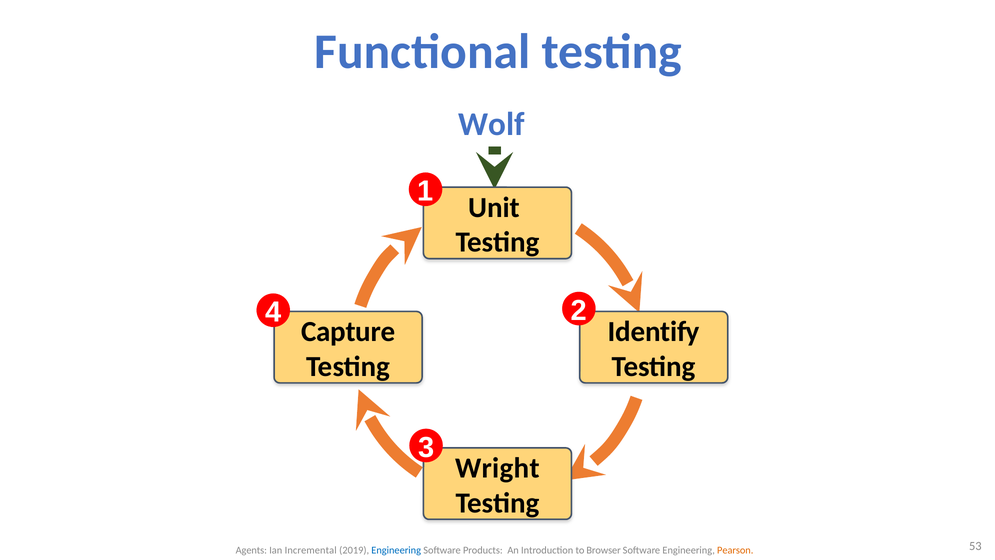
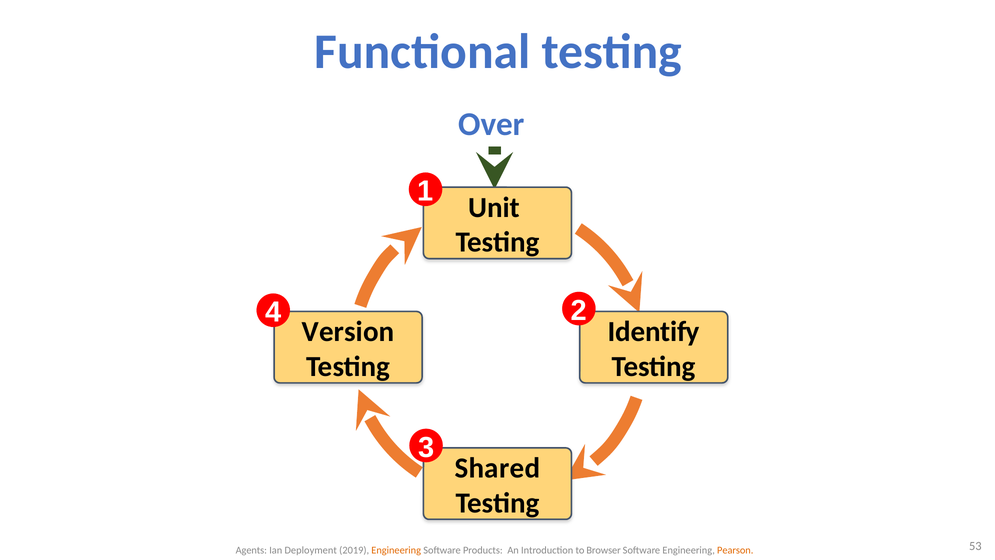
Wolf: Wolf -> Over
Capture: Capture -> Version
Wright: Wright -> Shared
Incremental: Incremental -> Deployment
Engineering at (396, 550) colour: blue -> orange
